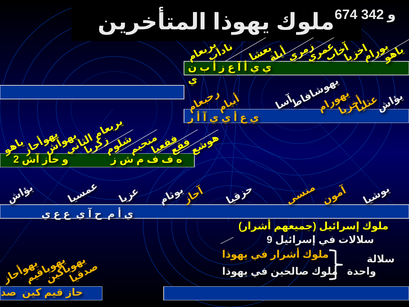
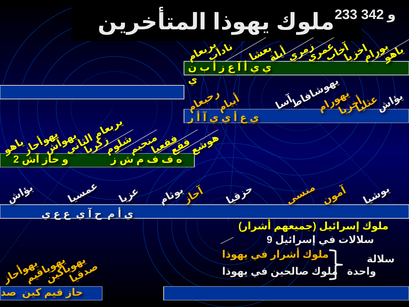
674: 674 -> 233
